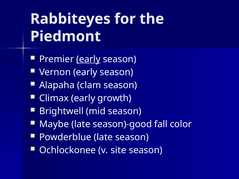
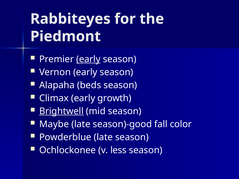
clam: clam -> beds
Brightwell underline: none -> present
site: site -> less
